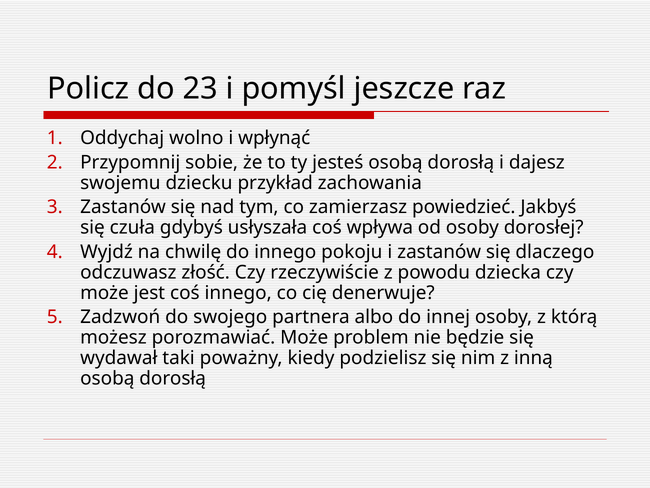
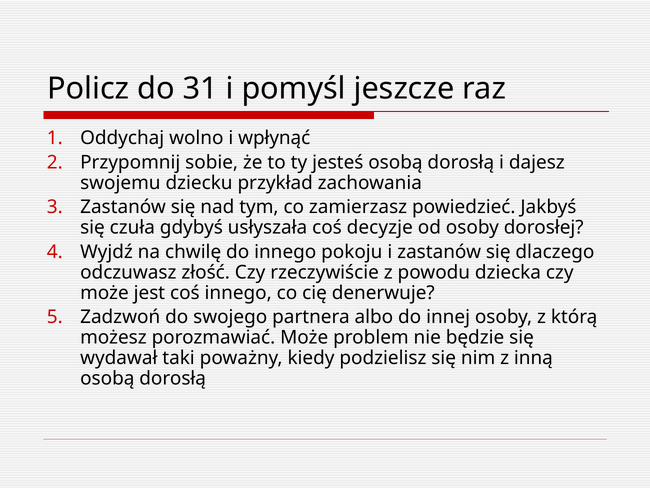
23: 23 -> 31
wpływa: wpływa -> decyzje
